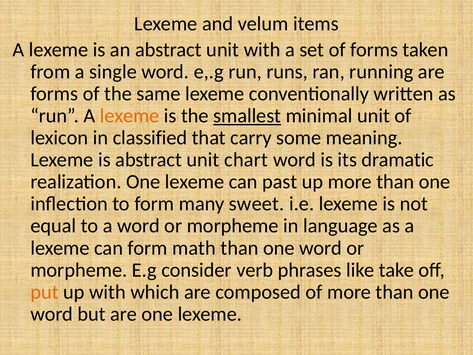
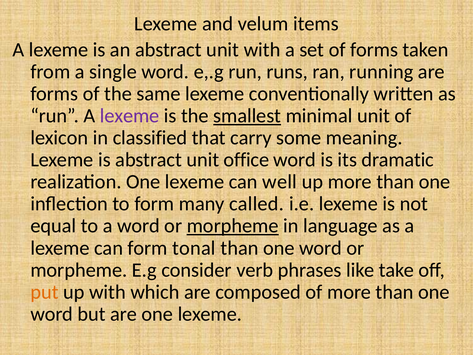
lexeme at (130, 116) colour: orange -> purple
chart: chart -> office
past: past -> well
sweet: sweet -> called
morpheme at (233, 226) underline: none -> present
math: math -> tonal
